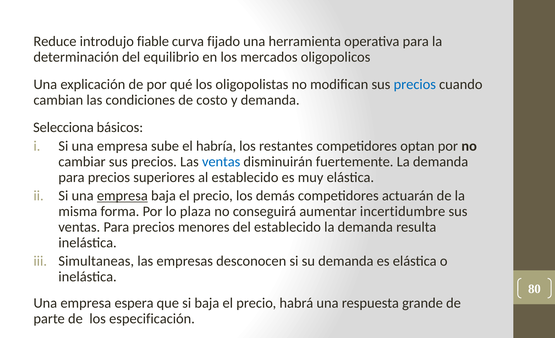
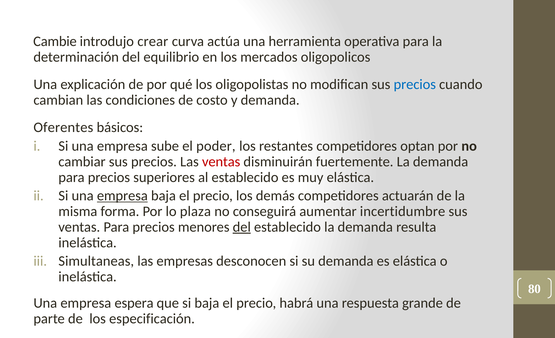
Reduce: Reduce -> Cambie
fiable: fiable -> crear
fijado: fijado -> actúa
Selecciona: Selecciona -> Oferentes
habría: habría -> poder
ventas at (221, 161) colour: blue -> red
del at (242, 227) underline: none -> present
